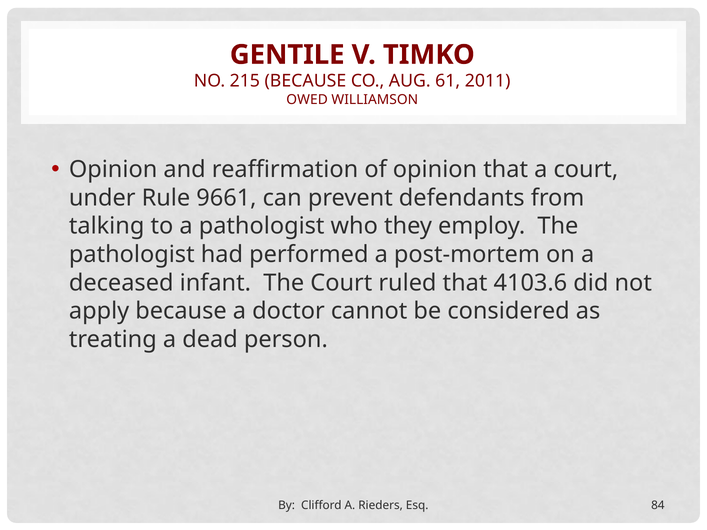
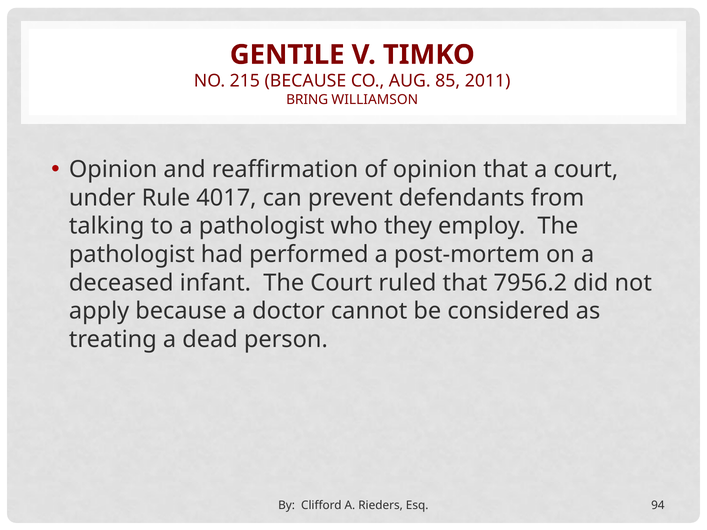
61: 61 -> 85
OWED: OWED -> BRING
9661: 9661 -> 4017
4103.6: 4103.6 -> 7956.2
84: 84 -> 94
